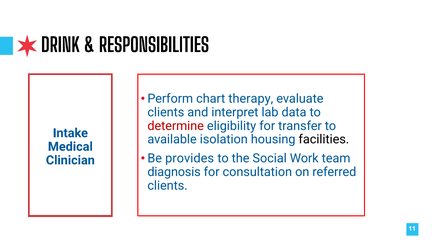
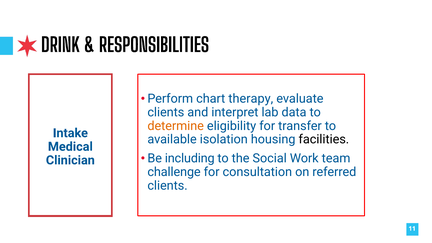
determine colour: red -> orange
provides: provides -> including
diagnosis: diagnosis -> challenge
